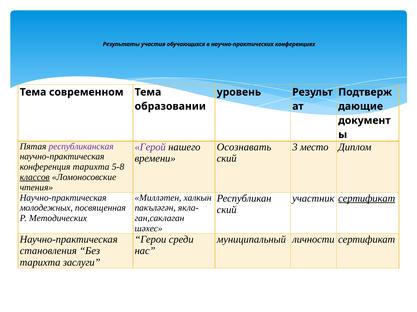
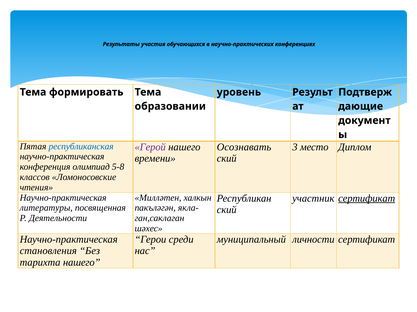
современном: современном -> формировать
республиканская colour: purple -> blue
конференция тарихта: тарихта -> олимпиад
классов underline: present -> none
молодежных: молодежных -> литературы
Методических: Методических -> Деятельности
тарихта заслуги: заслуги -> нашего
